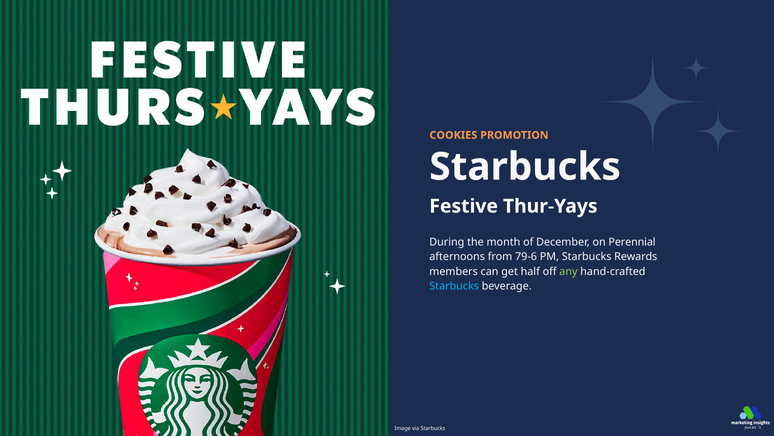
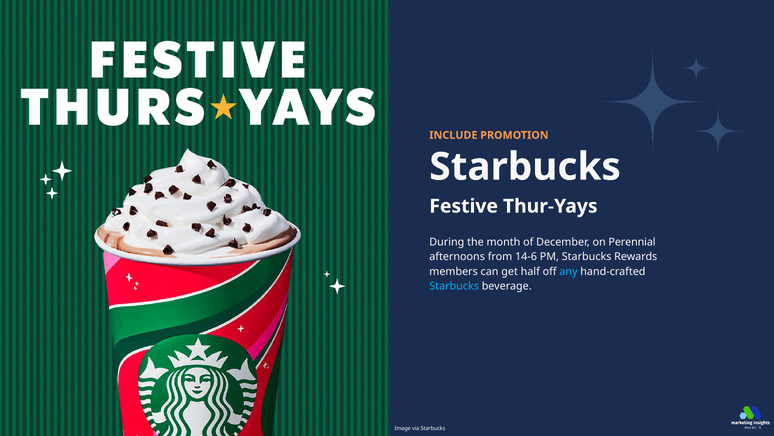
COOKIES: COOKIES -> INCLUDE
79-6: 79-6 -> 14-6
any colour: light green -> light blue
